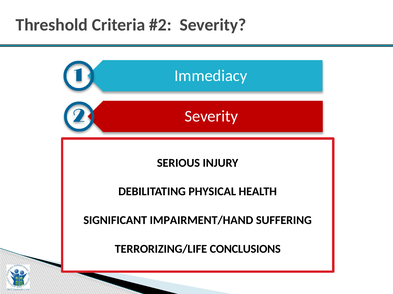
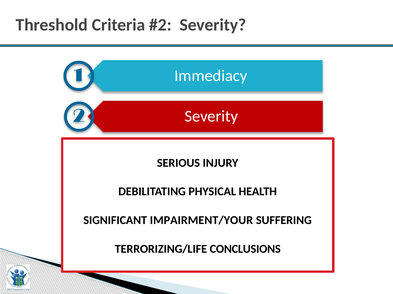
IMPAIRMENT/HAND: IMPAIRMENT/HAND -> IMPAIRMENT/YOUR
